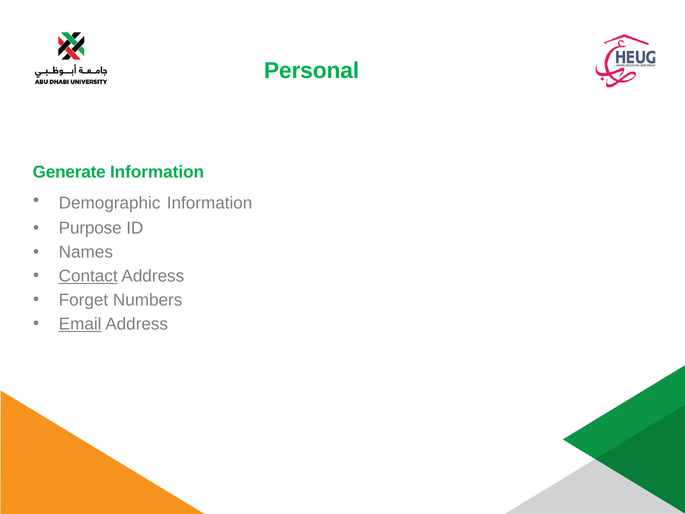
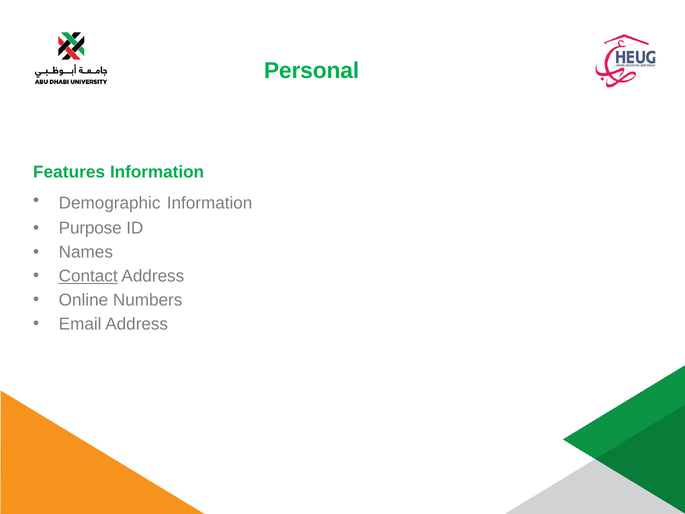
Generate: Generate -> Features
Forget: Forget -> Online
Email underline: present -> none
